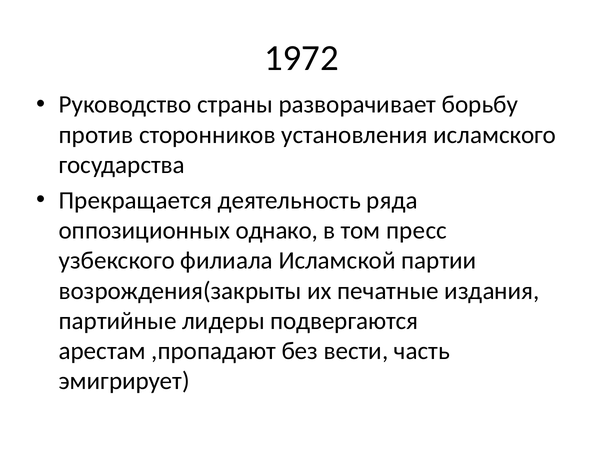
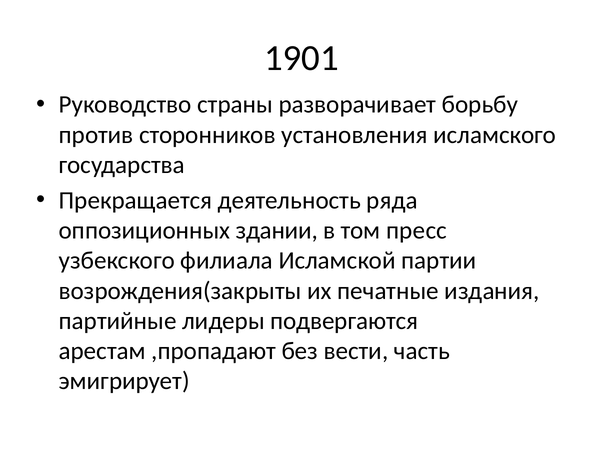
1972: 1972 -> 1901
однако: однако -> здании
